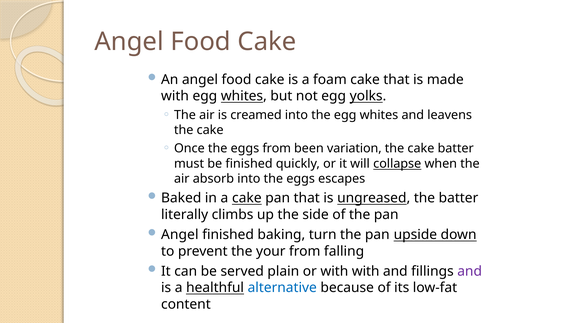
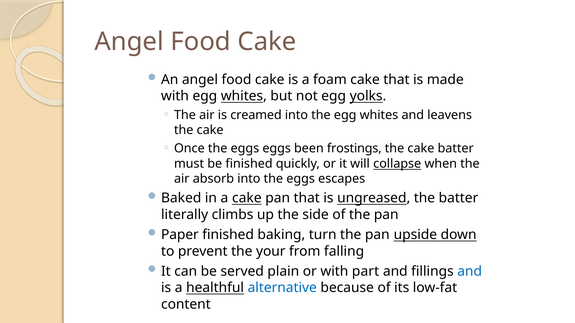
eggs from: from -> eggs
variation: variation -> frostings
Angel at (180, 235): Angel -> Paper
with with: with -> part
and at (470, 272) colour: purple -> blue
